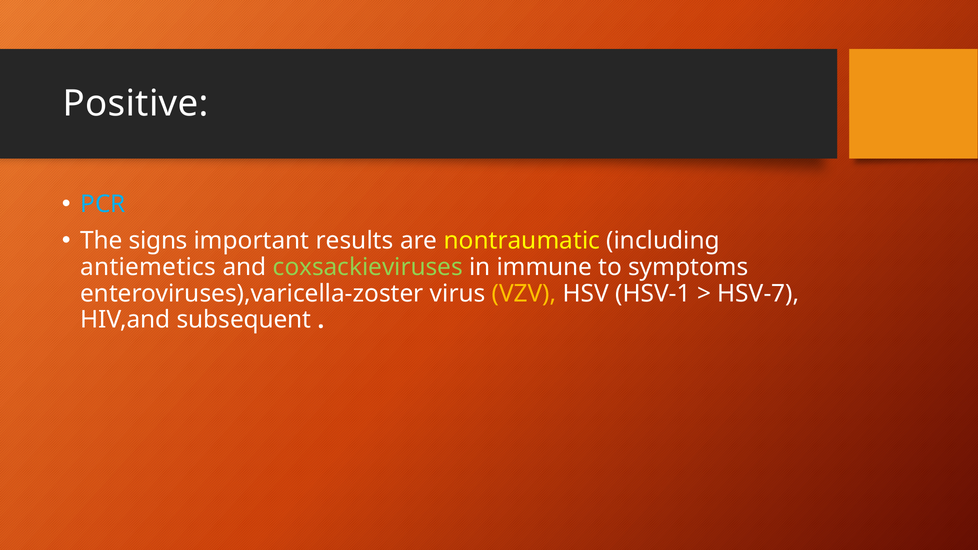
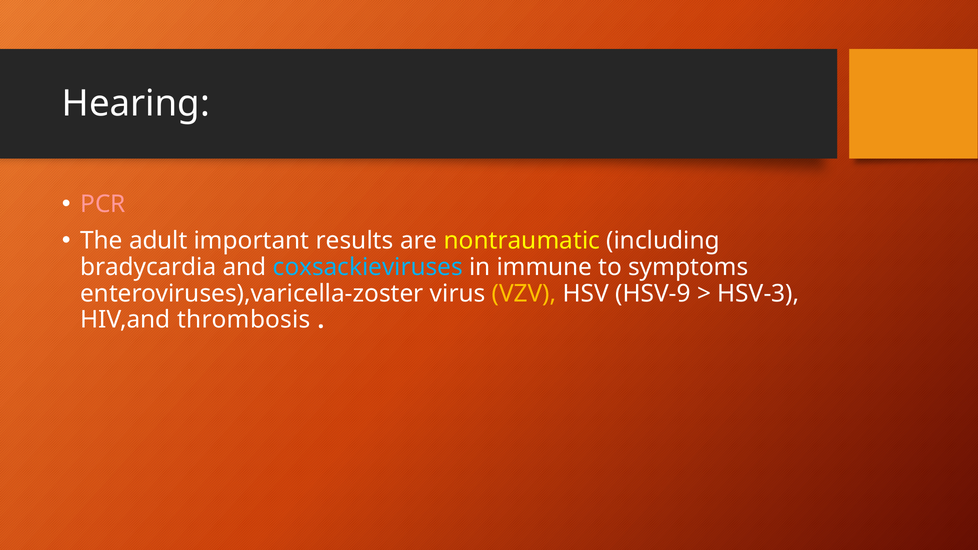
Positive: Positive -> Hearing
PCR colour: light blue -> pink
signs: signs -> adult
antiemetics: antiemetics -> bradycardia
coxsackieviruses colour: light green -> light blue
HSV-1: HSV-1 -> HSV-9
HSV-7: HSV-7 -> HSV-3
subsequent: subsequent -> thrombosis
